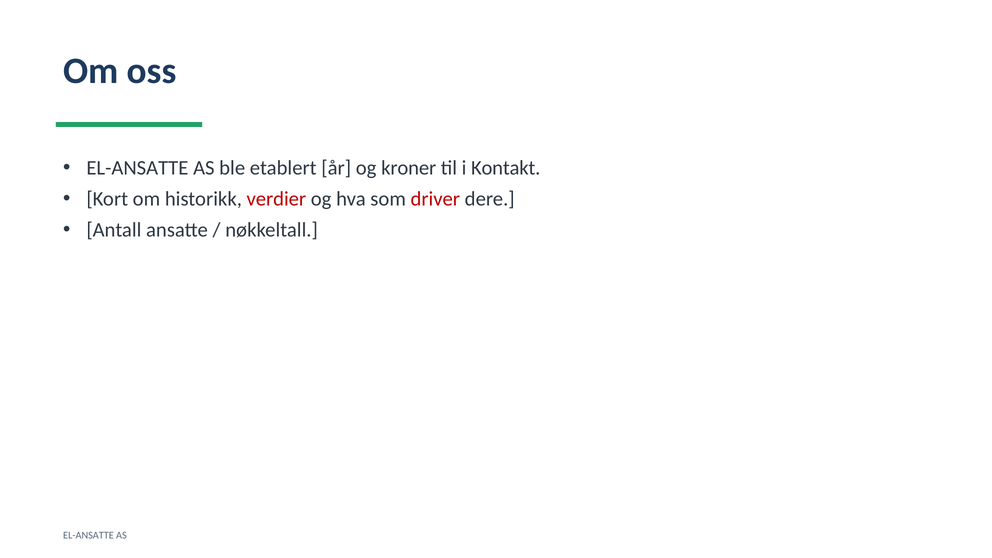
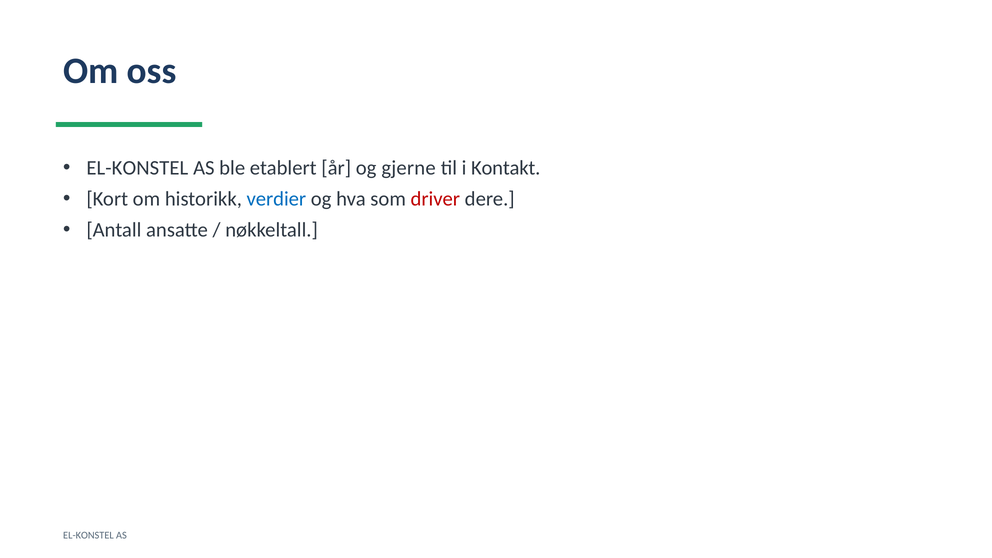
EL-ANSATTE at (137, 168): EL-ANSATTE -> EL-KONSTEL
kroner: kroner -> gjerne
verdier colour: red -> blue
EL-ANSATTE at (88, 535): EL-ANSATTE -> EL-KONSTEL
